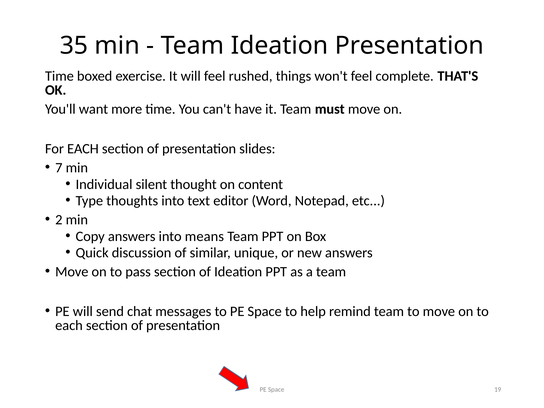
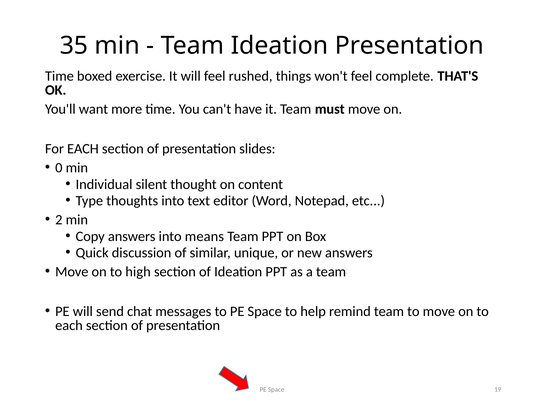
7: 7 -> 0
pass: pass -> high
